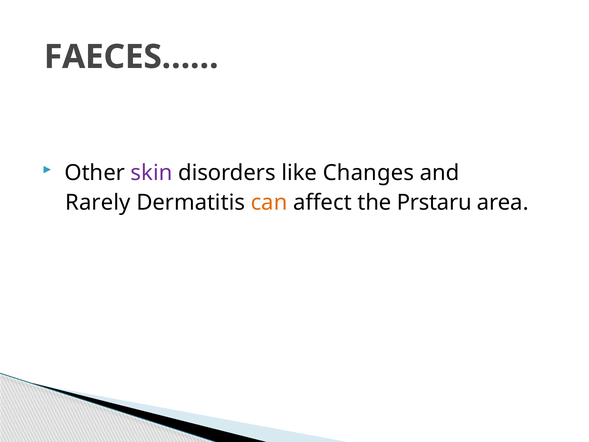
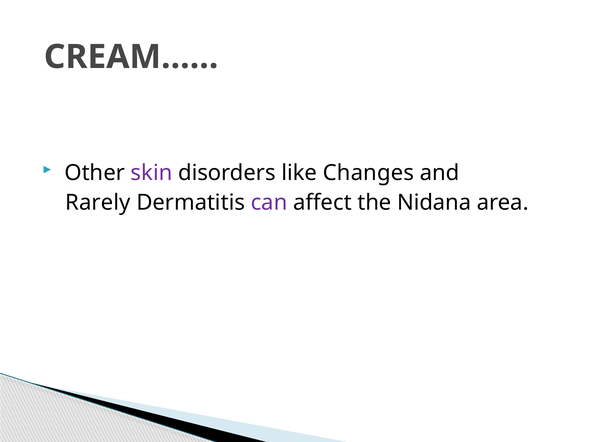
FAECES……: FAECES…… -> CREAM……
can colour: orange -> purple
Prstaru: Prstaru -> Nidana
